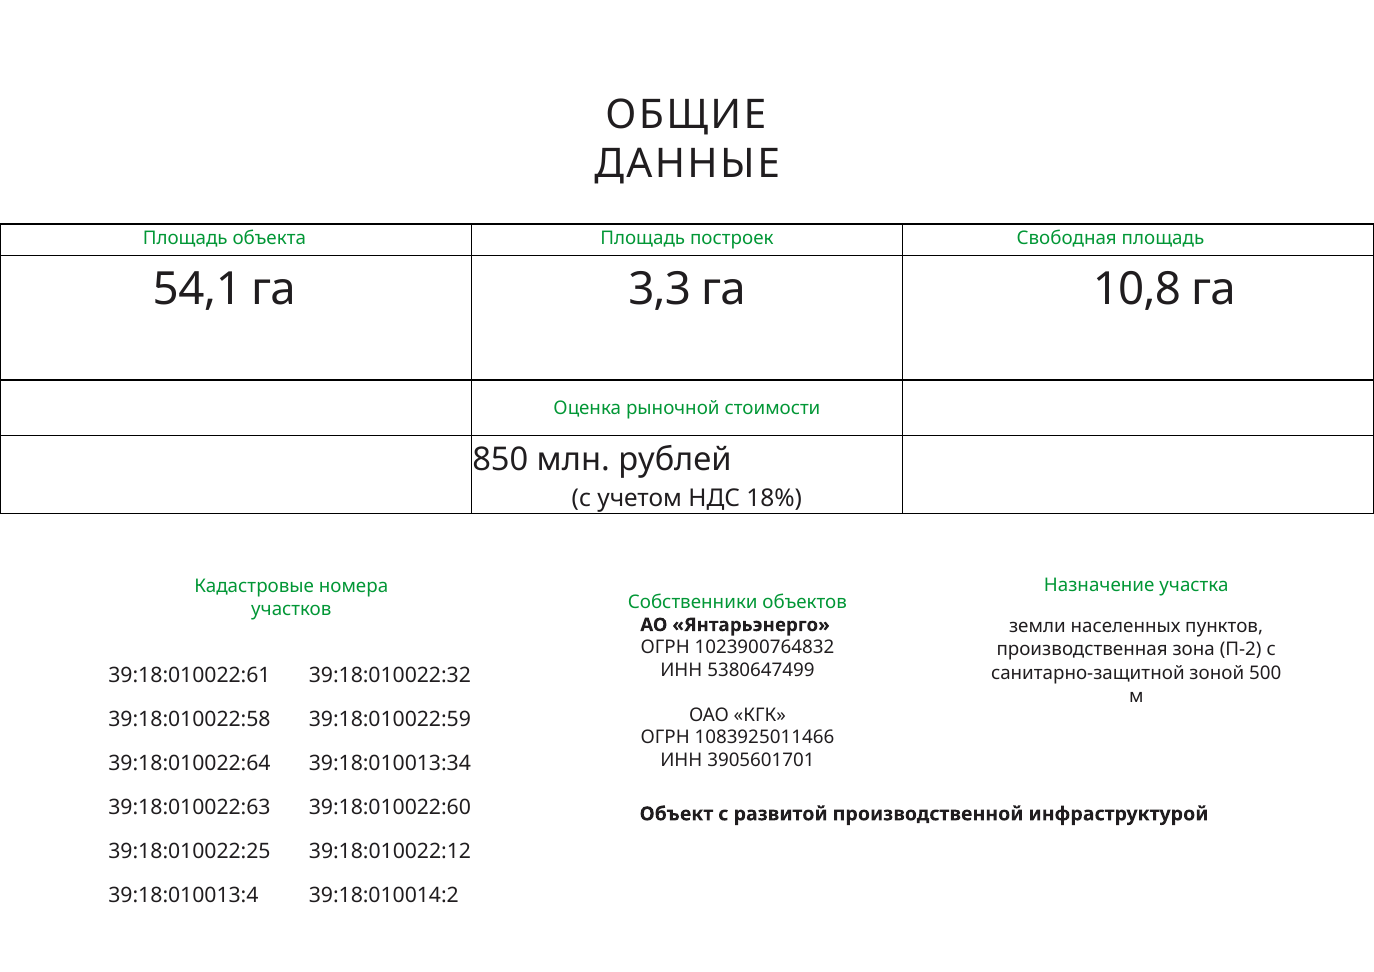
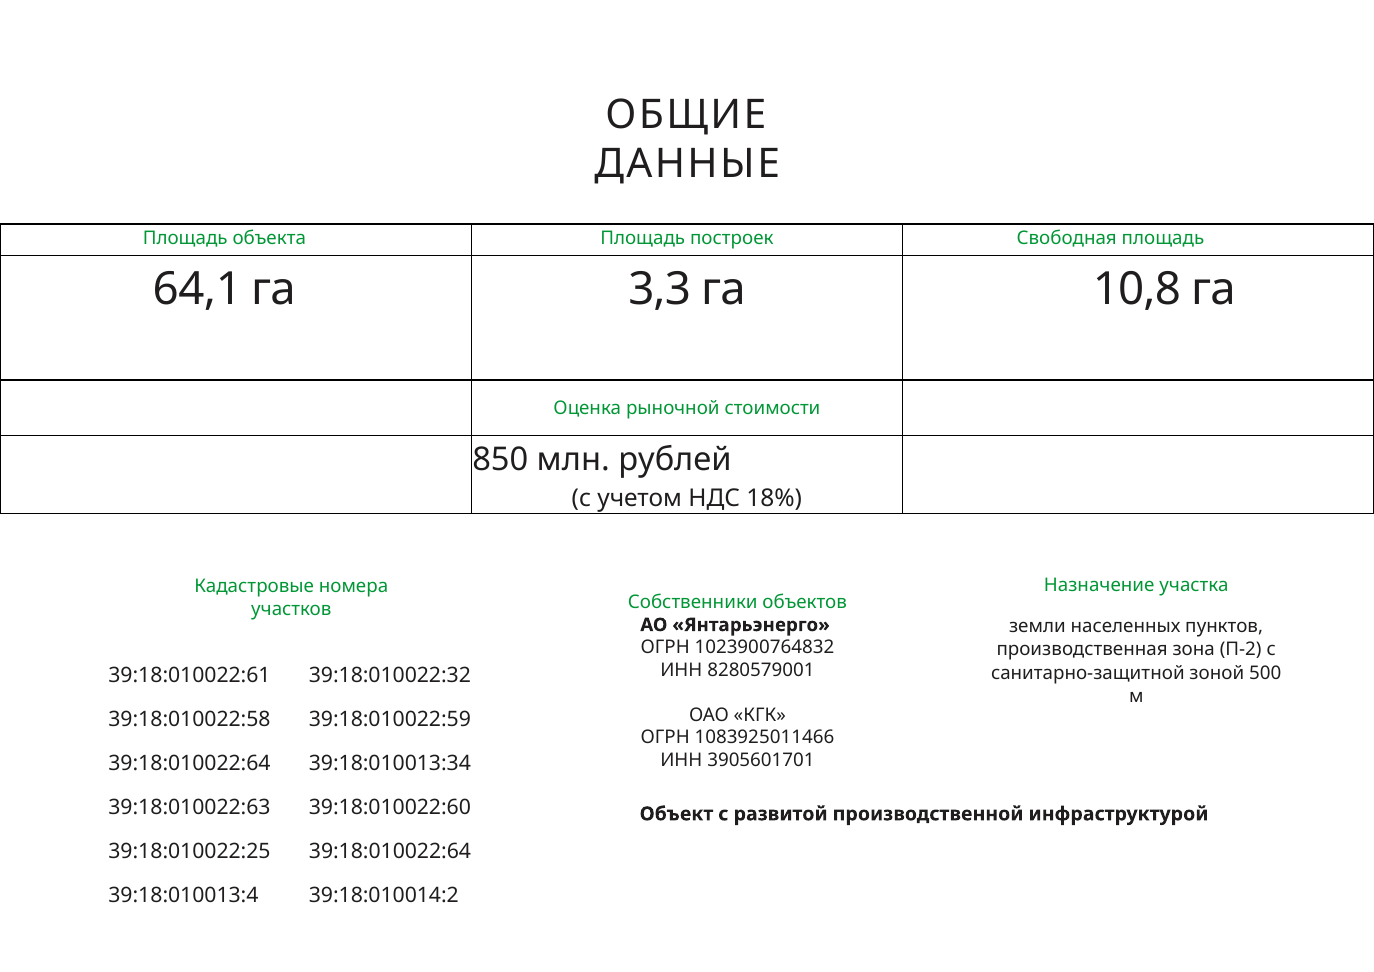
54,1: 54,1 -> 64,1
5380647499: 5380647499 -> 8280579001
39:18:010022:12 at (390, 851): 39:18:010022:12 -> 39:18:010022:64
